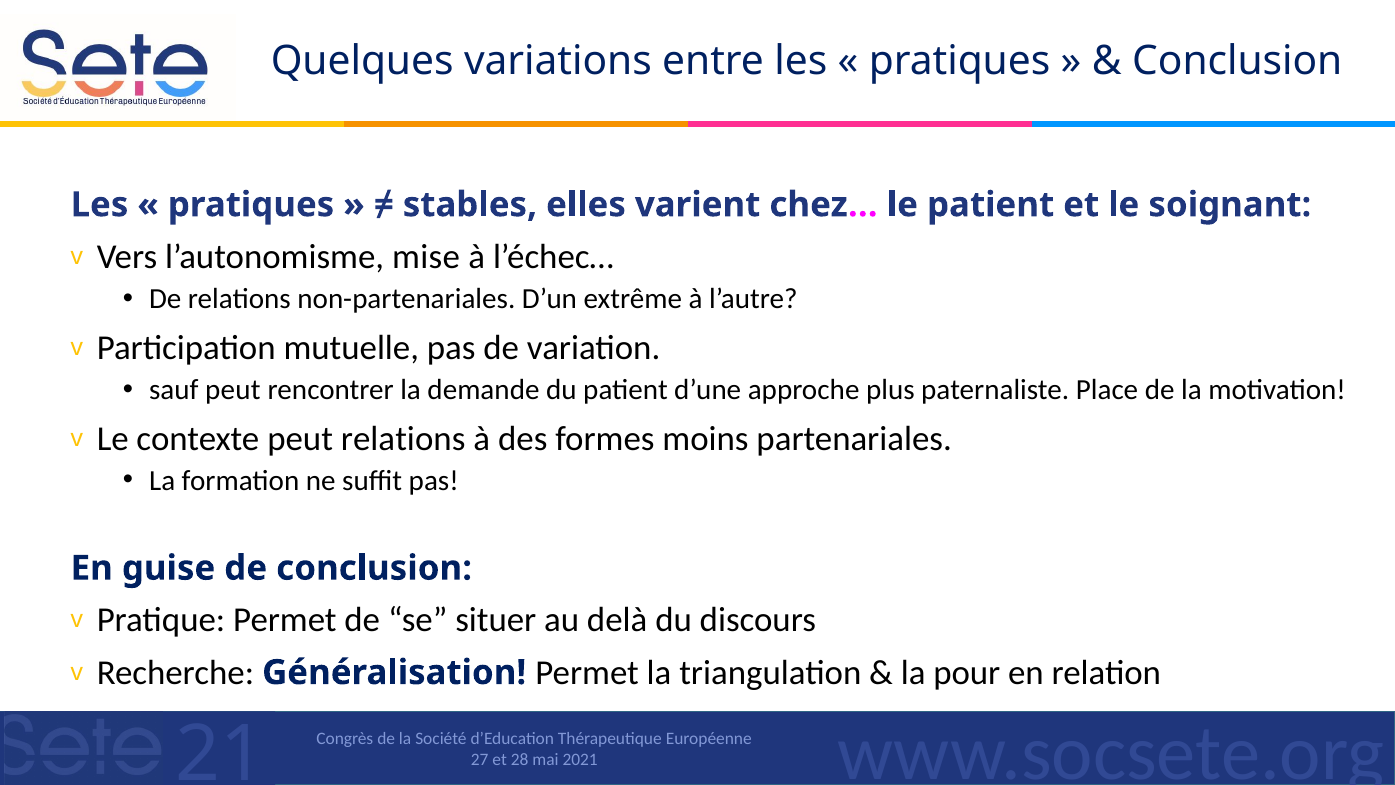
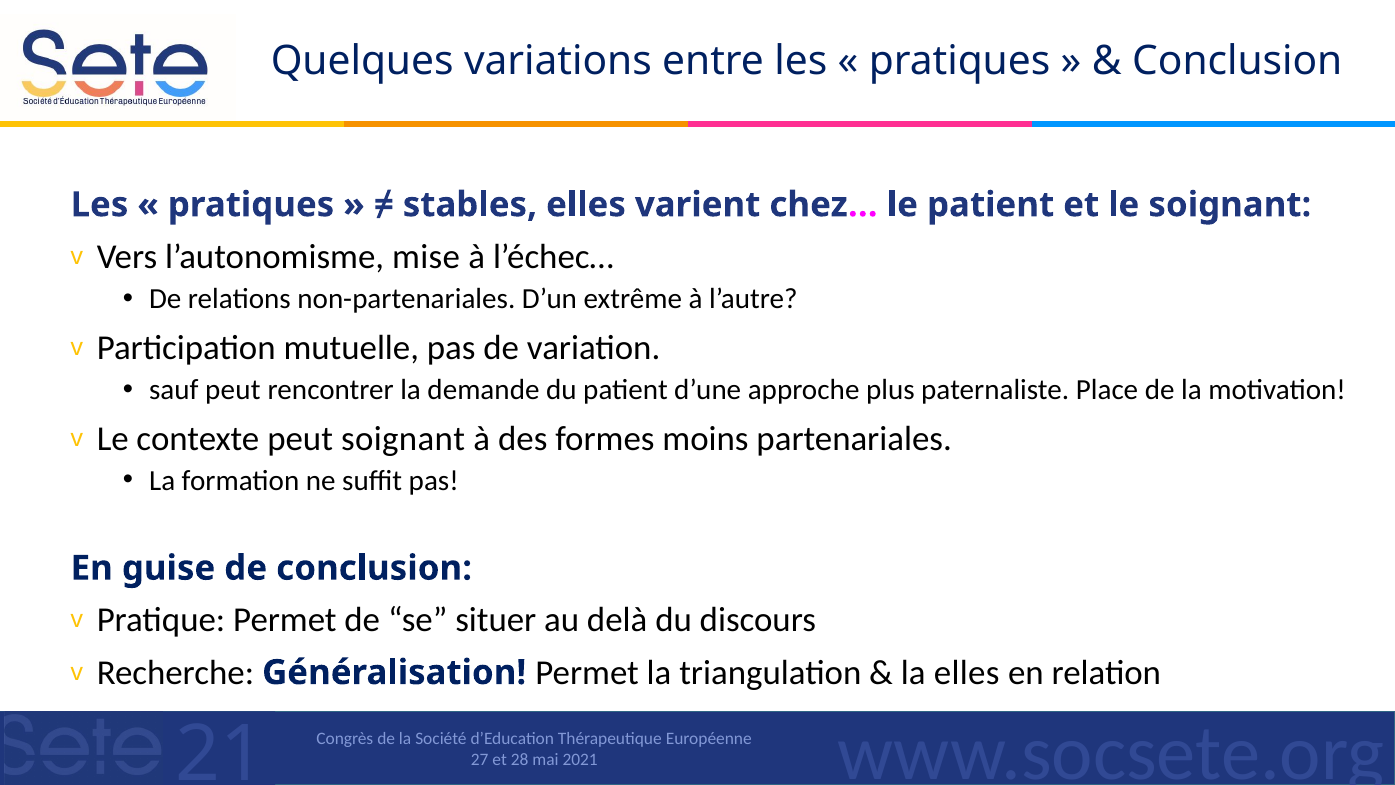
peut relations: relations -> soignant
la pour: pour -> elles
